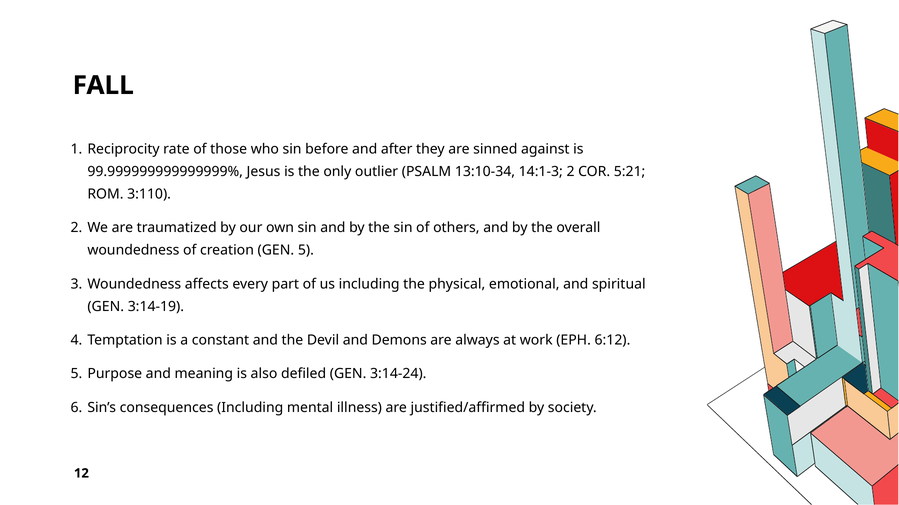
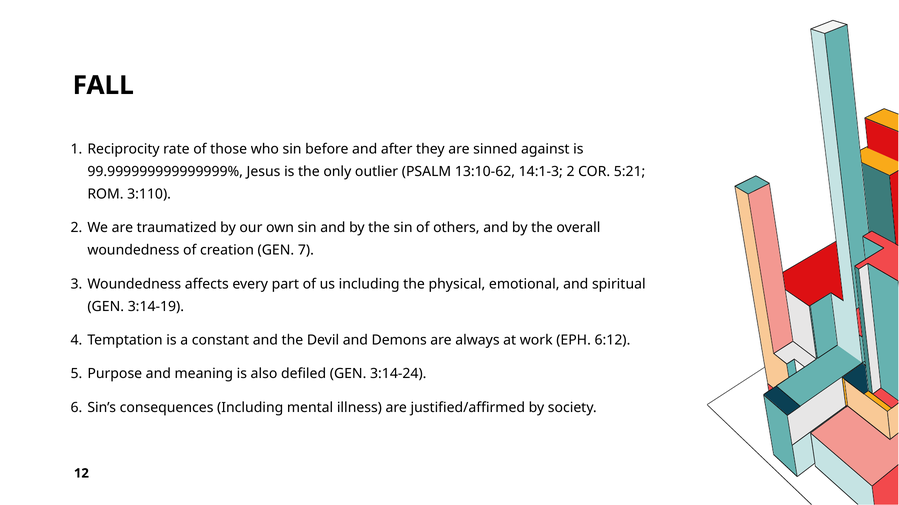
13:10-34: 13:10-34 -> 13:10-62
GEN 5: 5 -> 7
